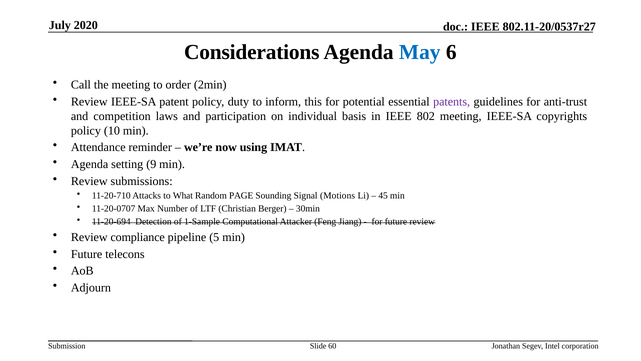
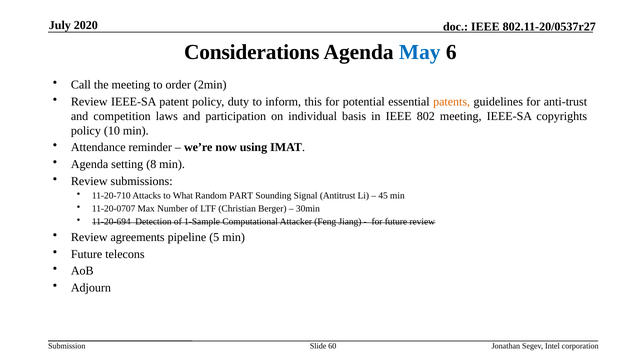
patents colour: purple -> orange
9: 9 -> 8
PAGE: PAGE -> PART
Motions: Motions -> Antitrust
compliance: compliance -> agreements
